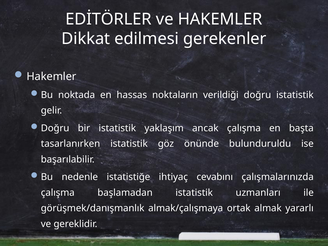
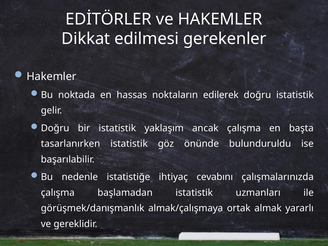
verildiği: verildiği -> edilerek
